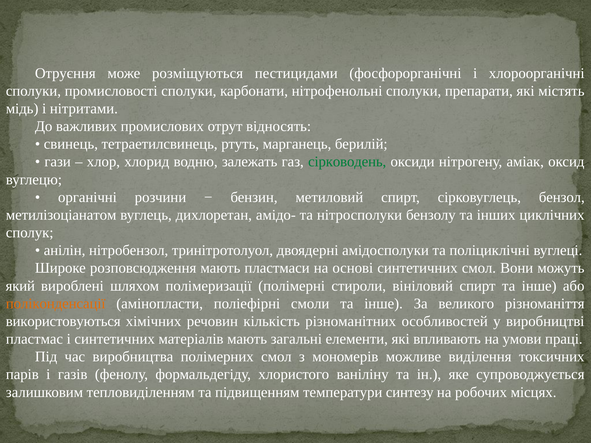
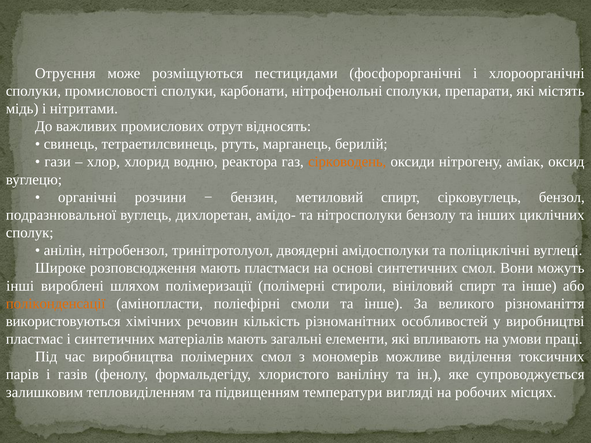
залежать: залежать -> реактора
сірководень colour: green -> orange
метилізоціанатом: метилізоціанатом -> подразнювальної
який: який -> інші
синтезу: синтезу -> вигляді
